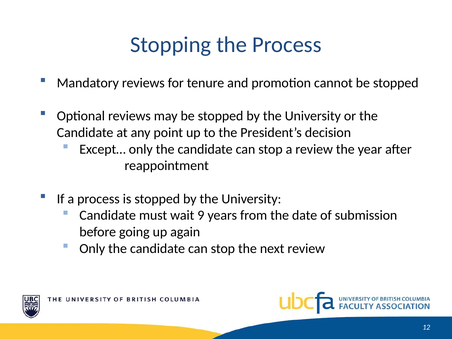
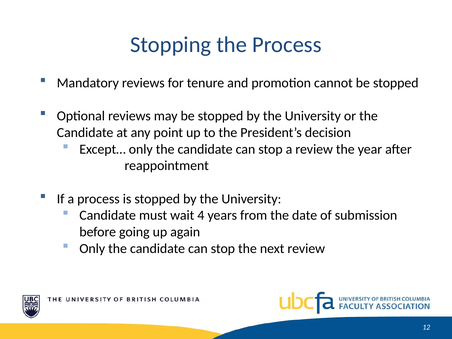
9: 9 -> 4
